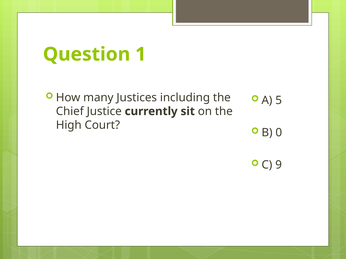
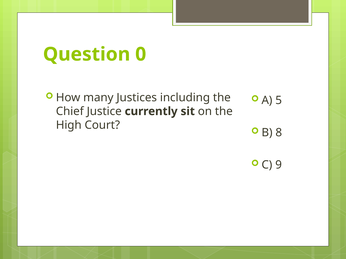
1: 1 -> 0
0: 0 -> 8
